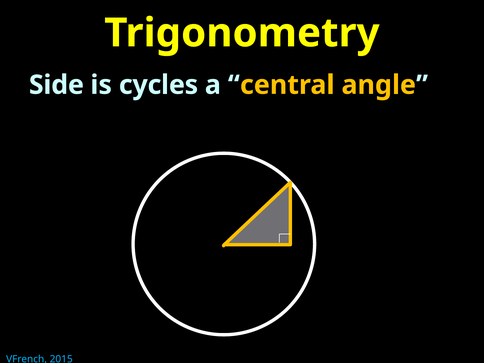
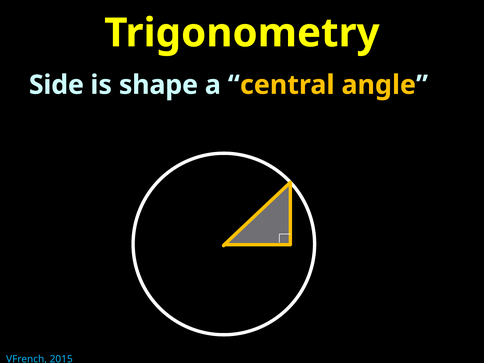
cycles: cycles -> shape
